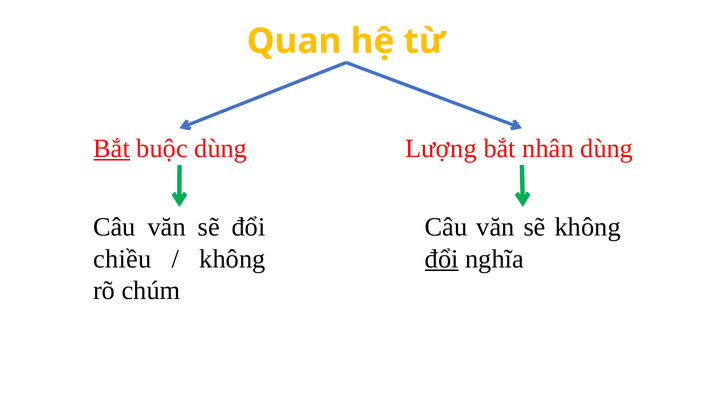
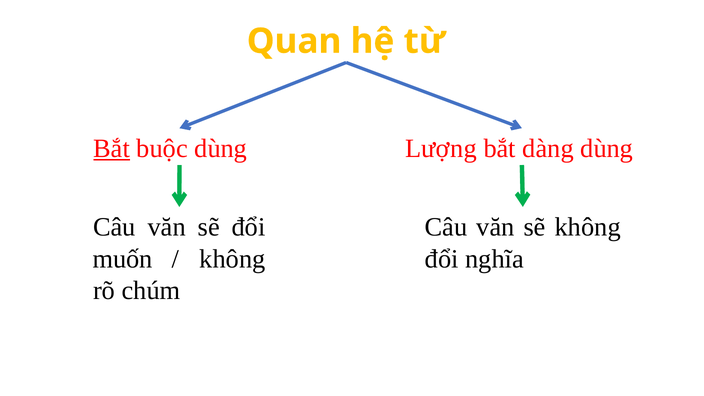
nhân: nhân -> dàng
đổi at (442, 259) underline: present -> none
chiều: chiều -> muốn
